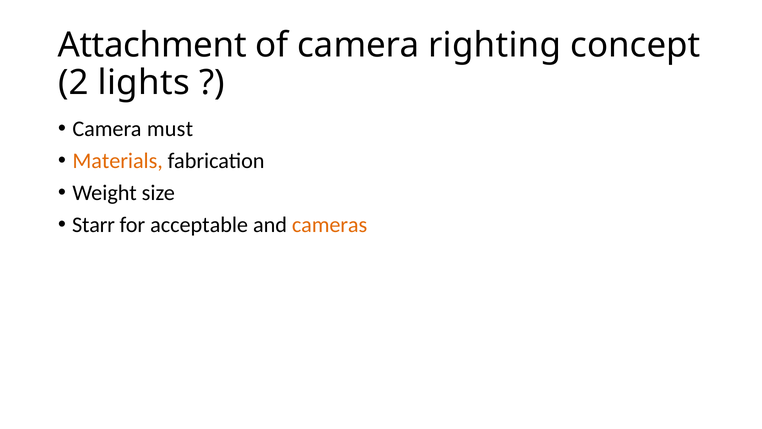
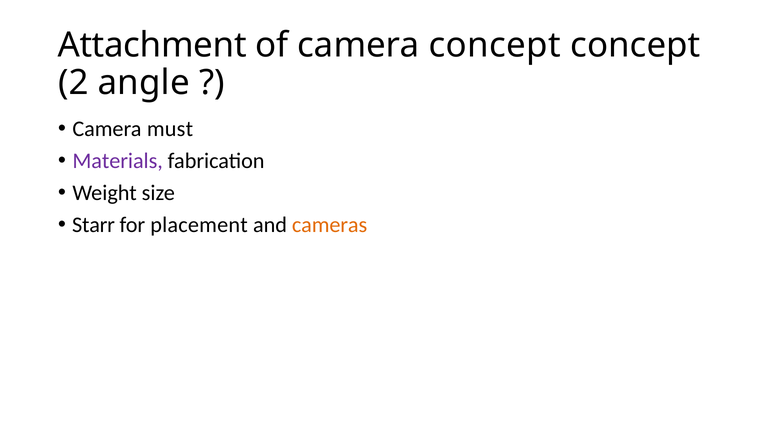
camera righting: righting -> concept
lights: lights -> angle
Materials colour: orange -> purple
acceptable: acceptable -> placement
